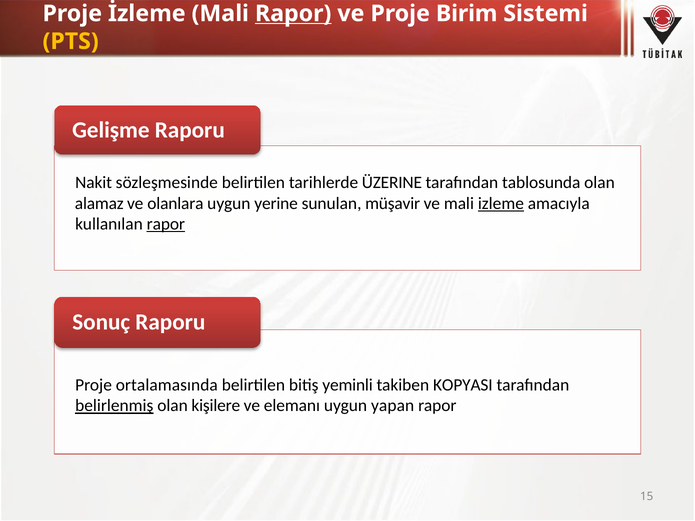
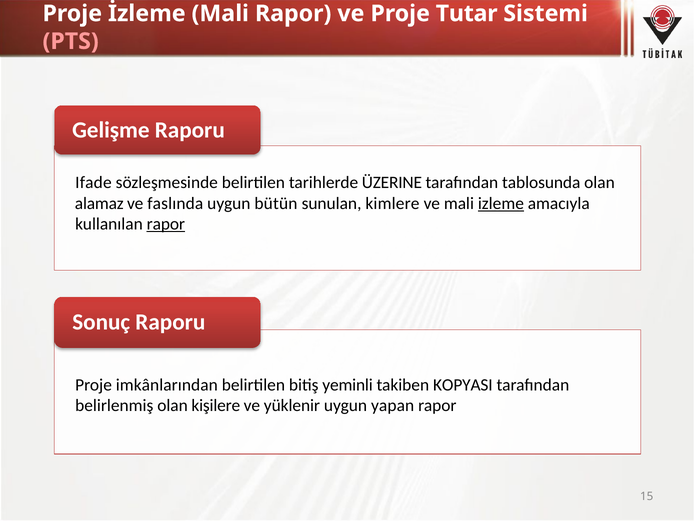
Rapor at (293, 14) underline: present -> none
Birim: Birim -> Tutar
PTS colour: yellow -> pink
Nakit: Nakit -> Ifade
olanlara: olanlara -> faslında
yerine: yerine -> bütün
müşavir: müşavir -> kimlere
ortalamasında: ortalamasında -> imkânlarından
belirlenmiş underline: present -> none
elemanı: elemanı -> yüklenir
